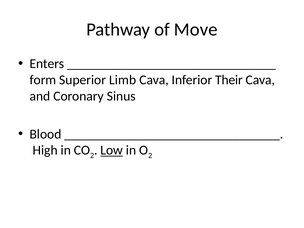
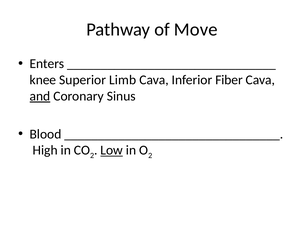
form: form -> knee
Their: Their -> Fiber
and underline: none -> present
